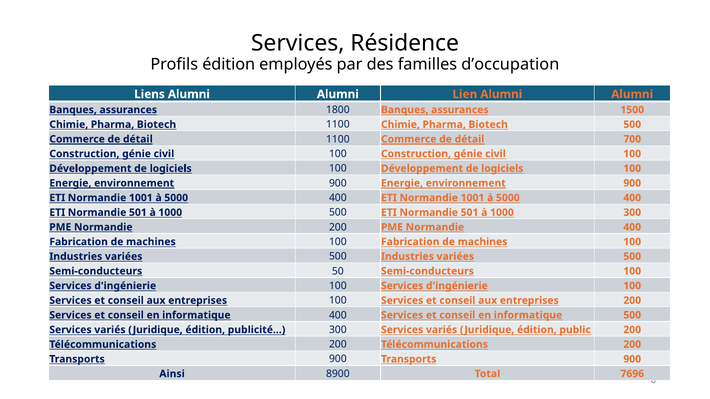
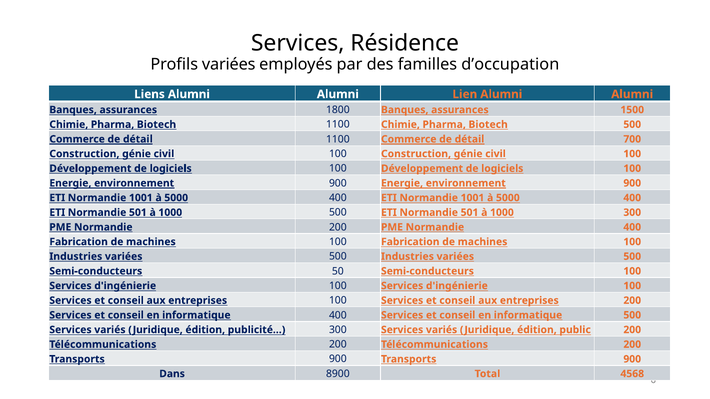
Profils édition: édition -> variées
Ainsi: Ainsi -> Dans
7696: 7696 -> 4568
